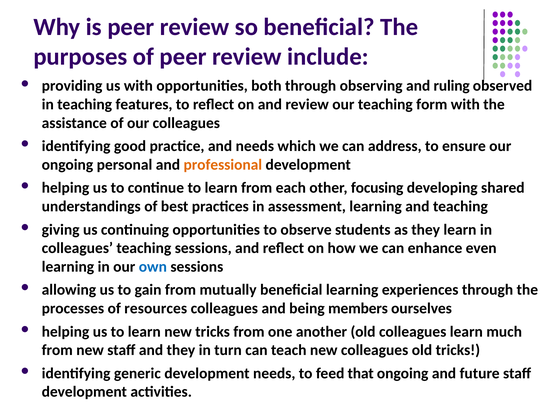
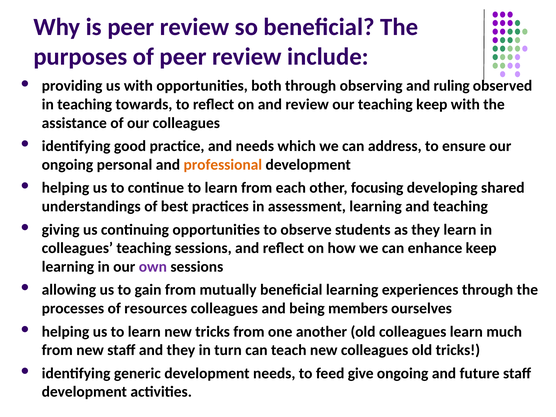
features: features -> towards
teaching form: form -> keep
enhance even: even -> keep
own colour: blue -> purple
that: that -> give
